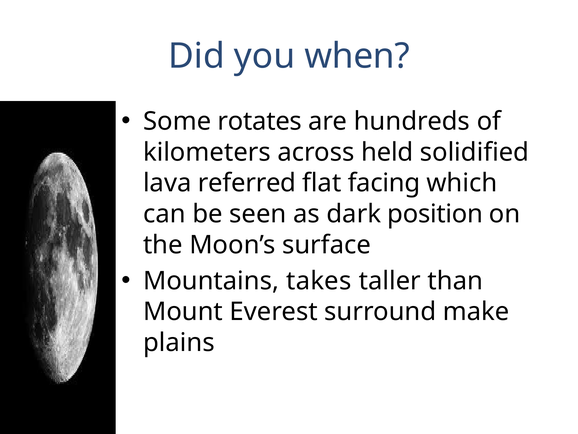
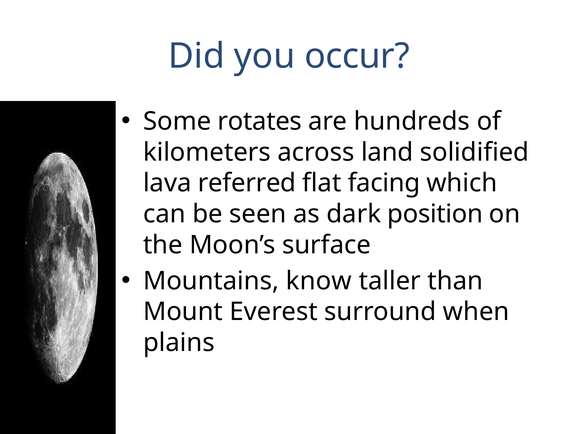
when: when -> occur
held: held -> land
takes: takes -> know
make: make -> when
